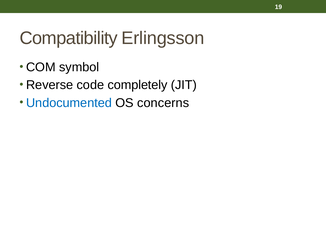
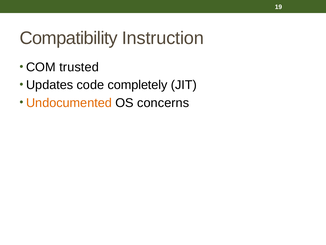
Erlingsson: Erlingsson -> Instruction
symbol: symbol -> trusted
Reverse: Reverse -> Updates
Undocumented colour: blue -> orange
